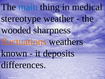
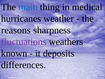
stereotype: stereotype -> hurricanes
wooded: wooded -> reasons
fluctuations colour: orange -> purple
